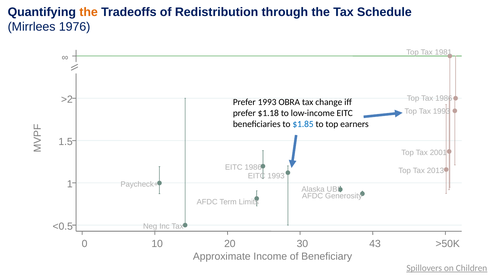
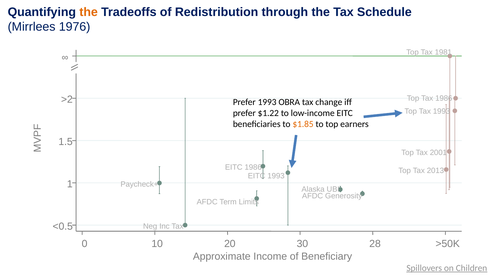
$1.18: $1.18 -> $1.22
$1.85 colour: blue -> orange
43: 43 -> 28
